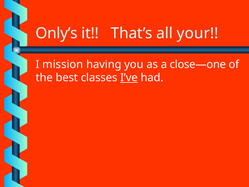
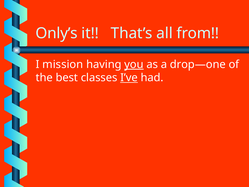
your: your -> from
you underline: none -> present
close—one: close—one -> drop—one
